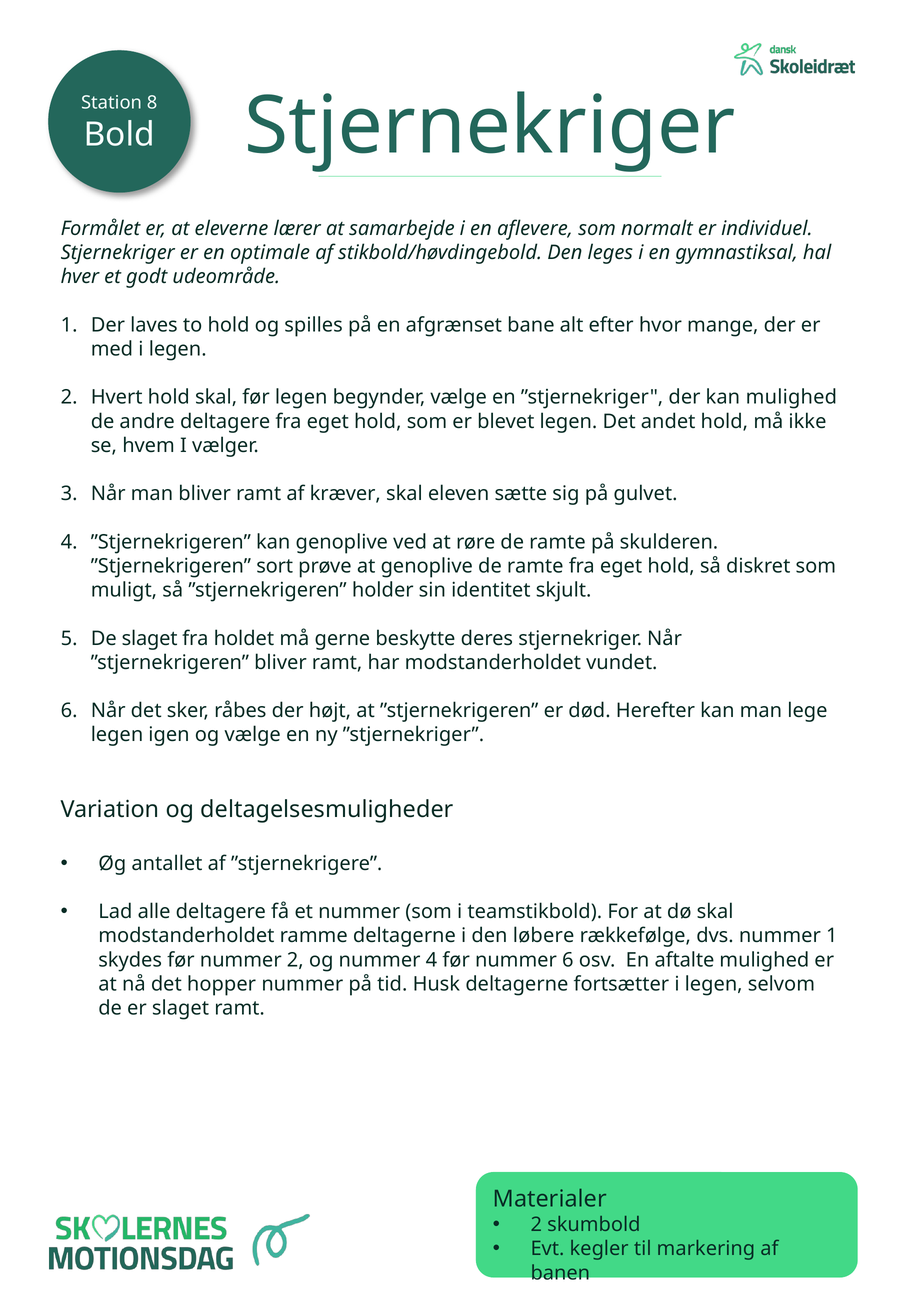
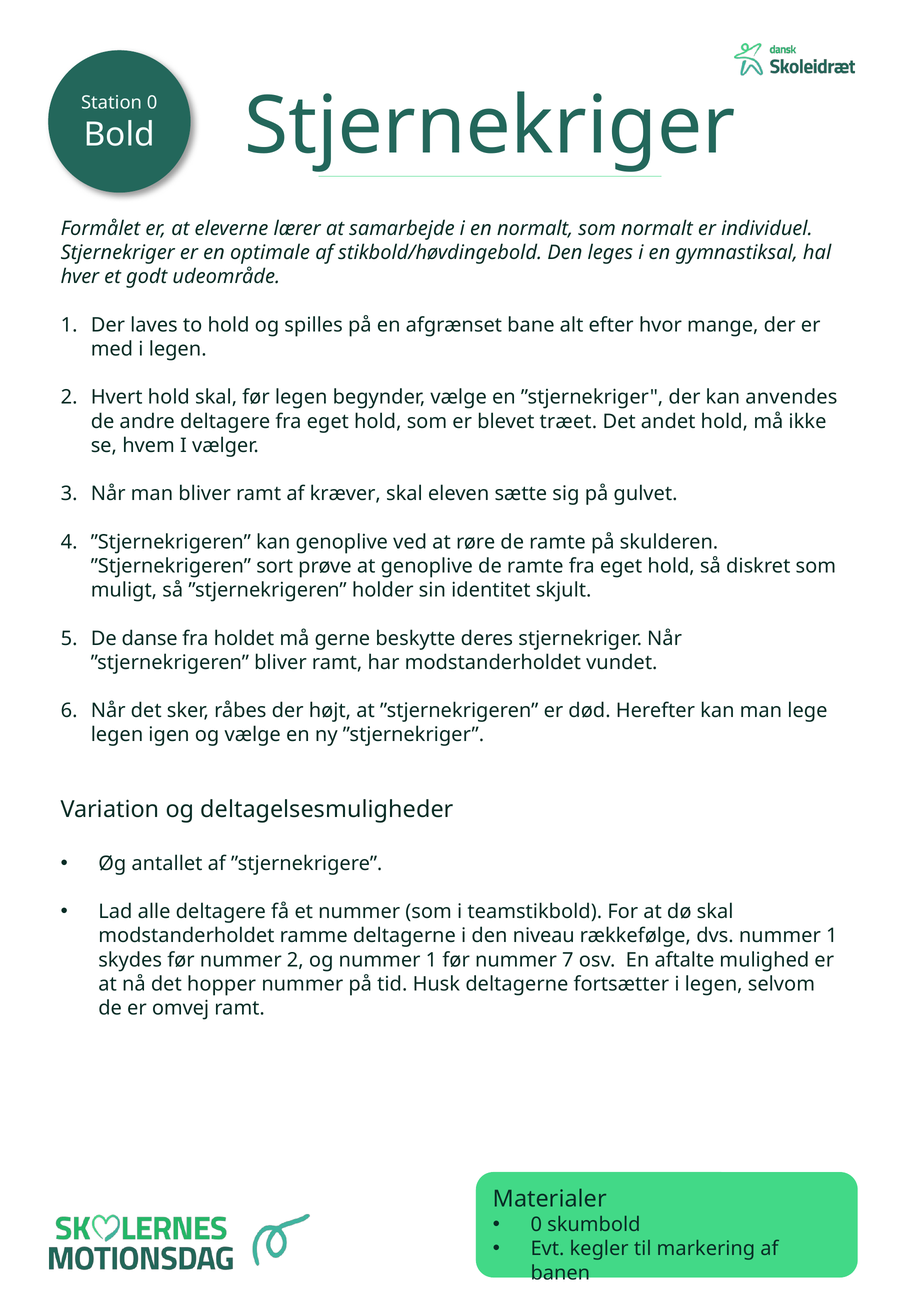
Station 8: 8 -> 0
en aflevere: aflevere -> normalt
kan mulighed: mulighed -> anvendes
blevet legen: legen -> træet
De slaget: slaget -> danse
løbere: løbere -> niveau
og nummer 4: 4 -> 1
nummer 6: 6 -> 7
er slaget: slaget -> omvej
2 at (536, 1224): 2 -> 0
